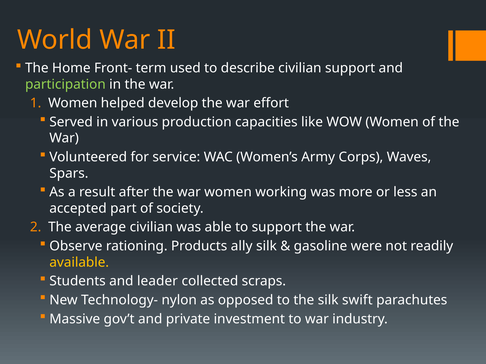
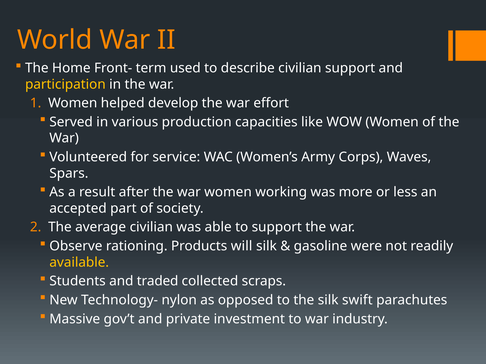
participation colour: light green -> yellow
ally: ally -> will
leader: leader -> traded
